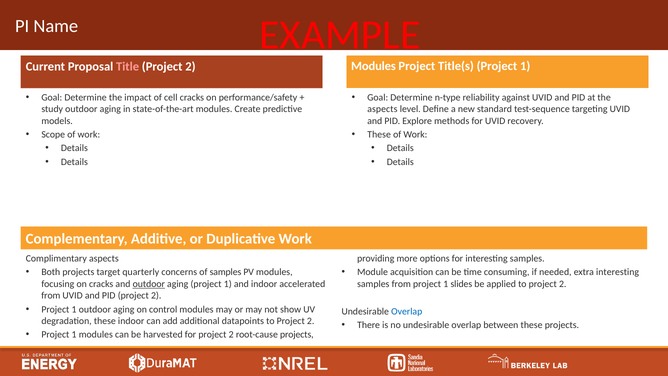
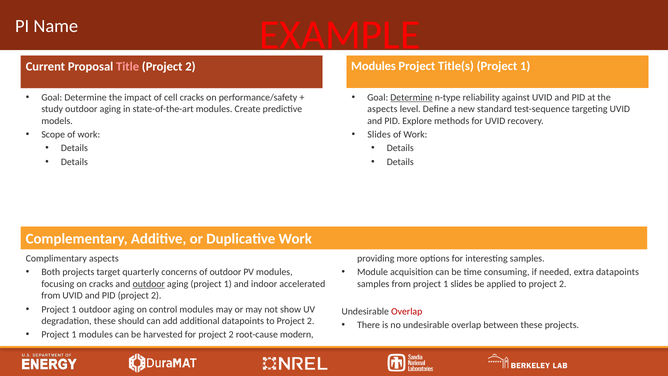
Determine at (411, 97) underline: none -> present
These at (379, 134): These -> Slides
of samples: samples -> outdoor
extra interesting: interesting -> datapoints
Overlap at (407, 311) colour: blue -> red
these indoor: indoor -> should
root-cause projects: projects -> modern
